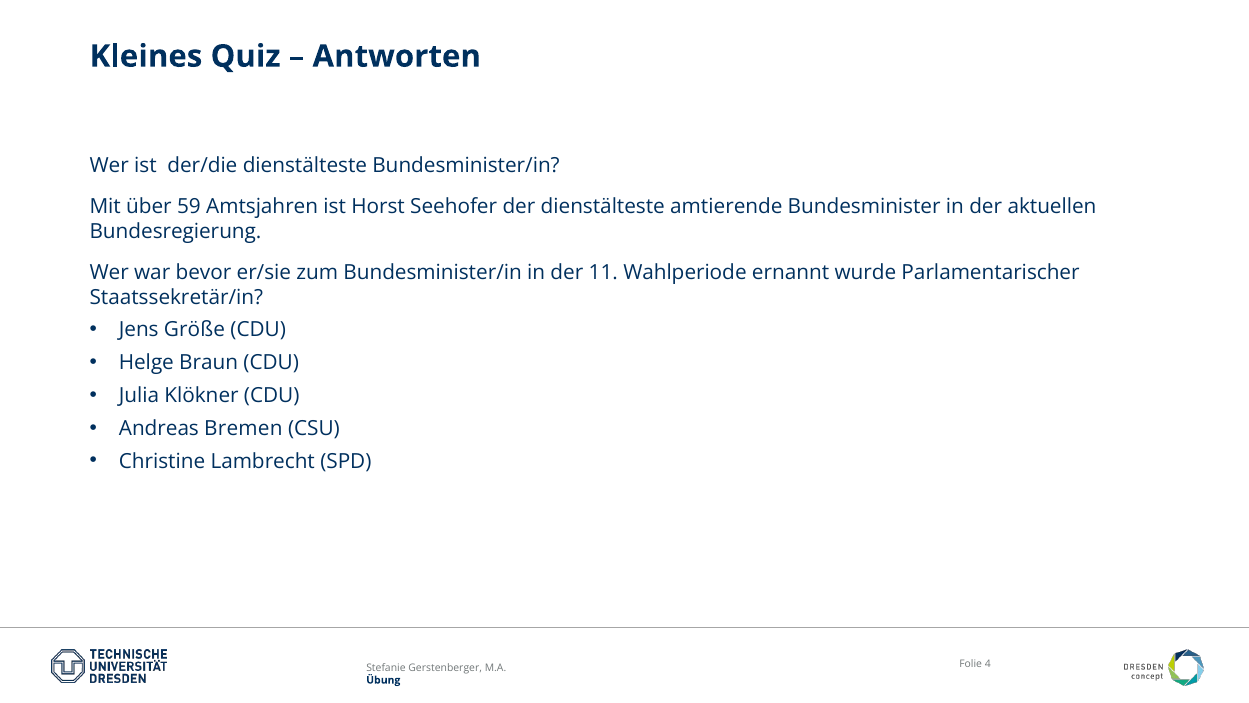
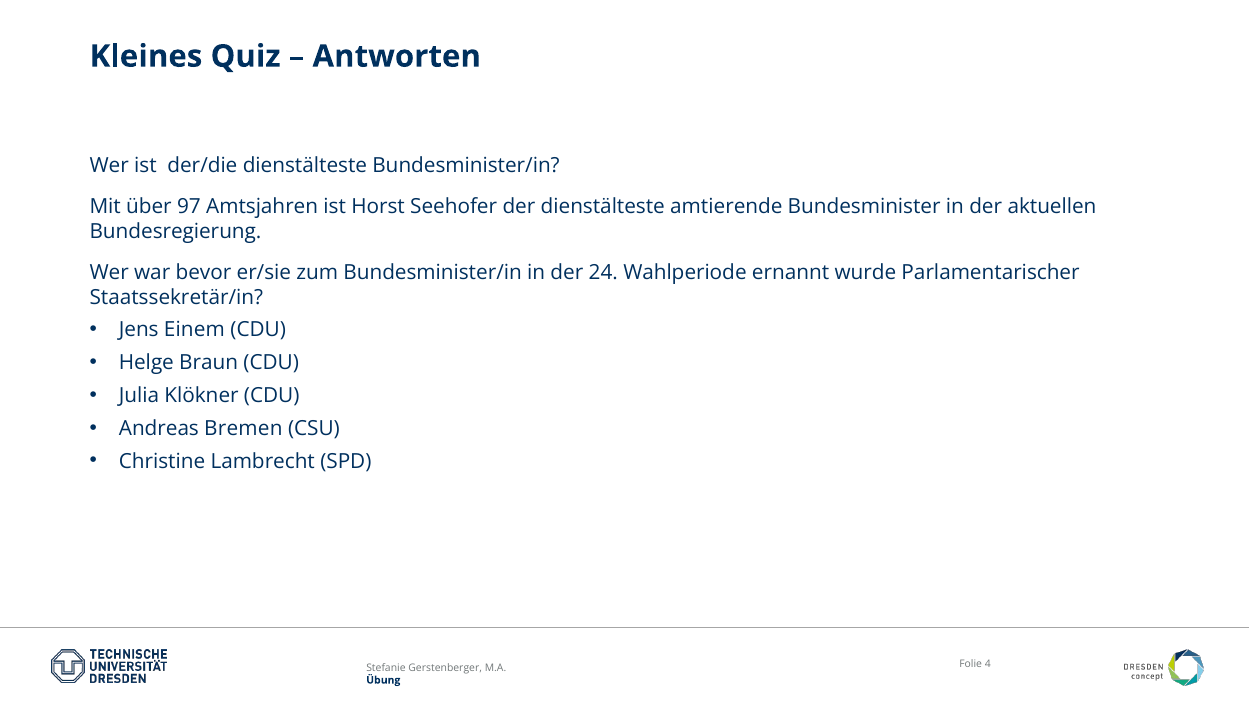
59: 59 -> 97
11: 11 -> 24
Größe: Größe -> Einem
